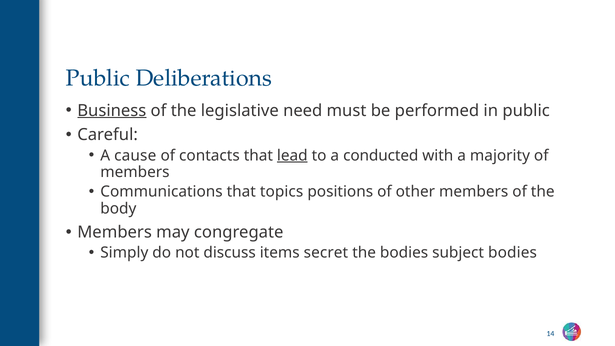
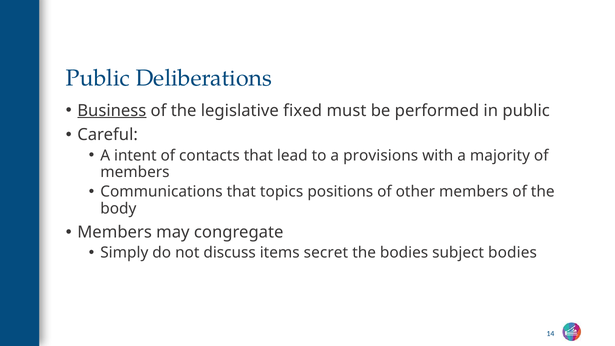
need: need -> fixed
cause: cause -> intent
lead underline: present -> none
conducted: conducted -> provisions
